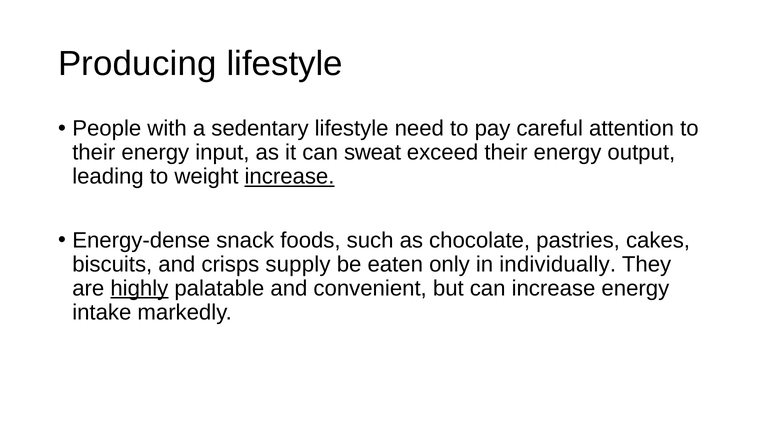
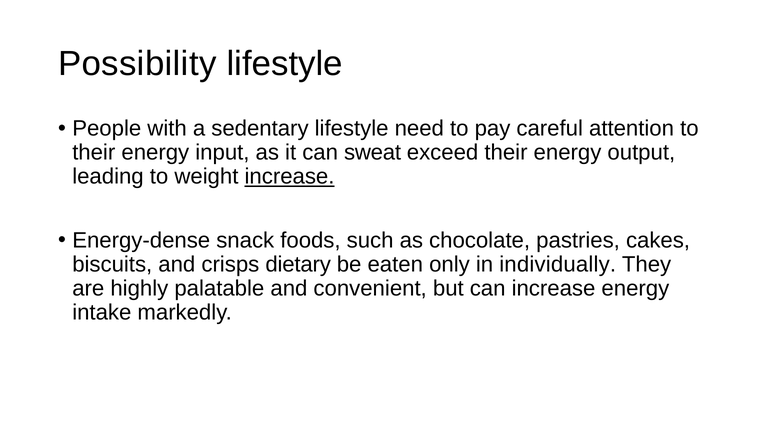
Producing: Producing -> Possibility
supply: supply -> dietary
highly underline: present -> none
